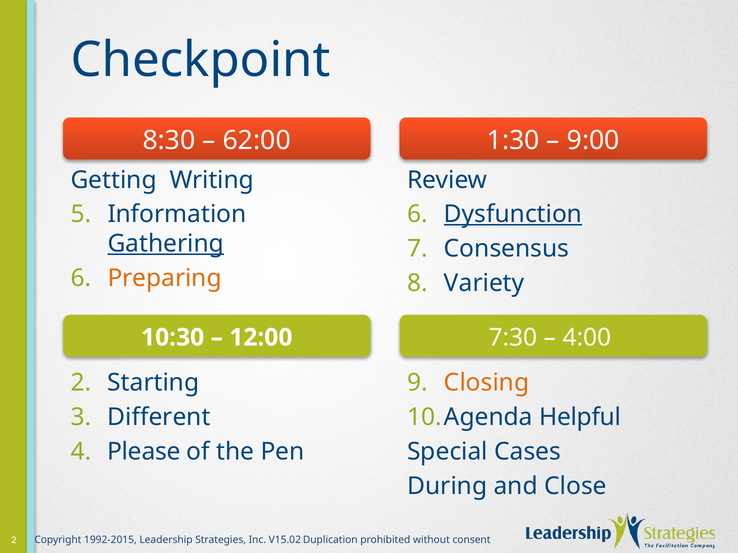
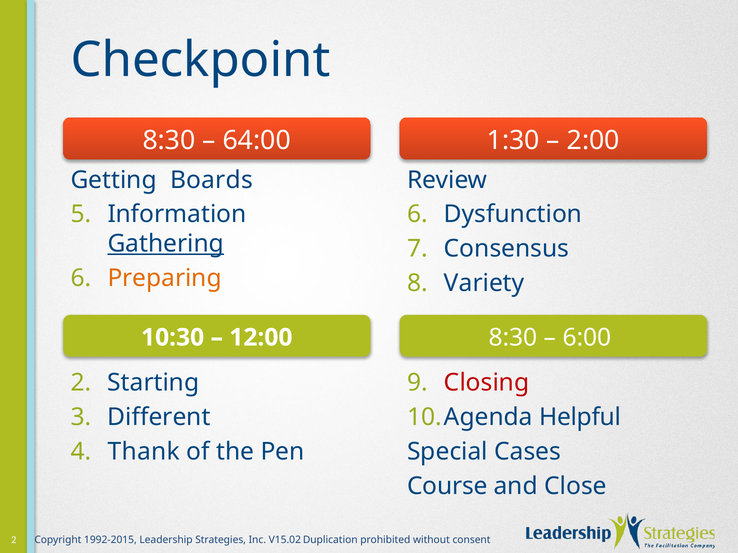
62:00: 62:00 -> 64:00
9:00: 9:00 -> 2:00
Writing: Writing -> Boards
Dysfunction underline: present -> none
12:00 7:30: 7:30 -> 8:30
4:00: 4:00 -> 6:00
Closing colour: orange -> red
Please: Please -> Thank
During: During -> Course
